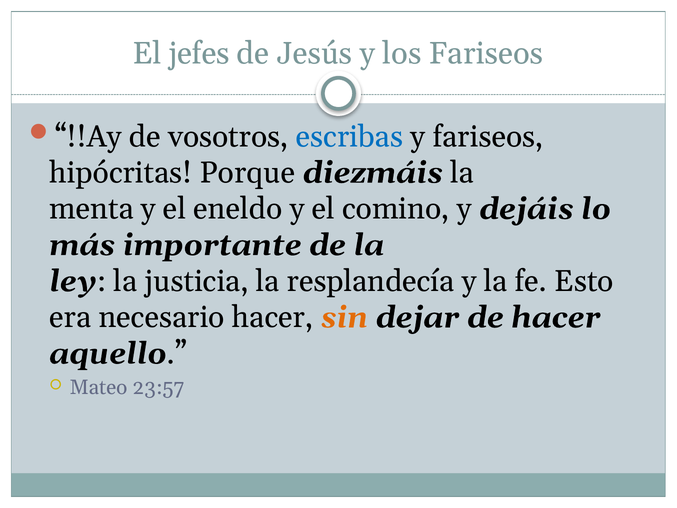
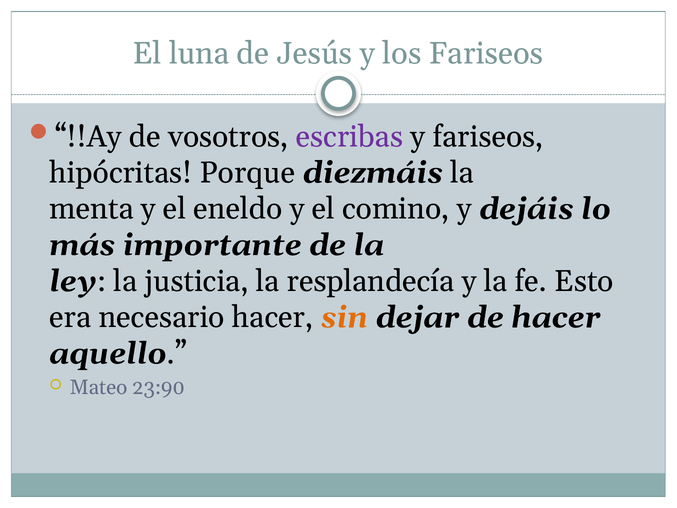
jefes: jefes -> luna
escribas colour: blue -> purple
23:57: 23:57 -> 23:90
